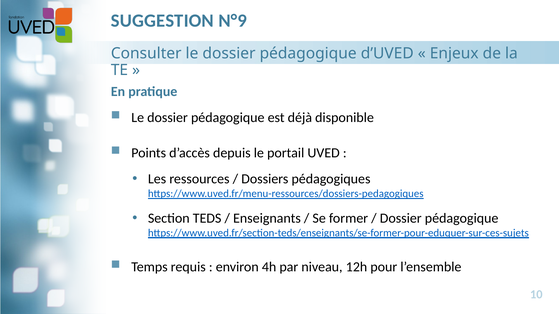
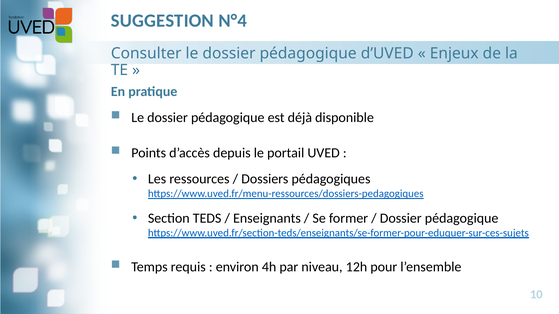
N°9: N°9 -> N°4
